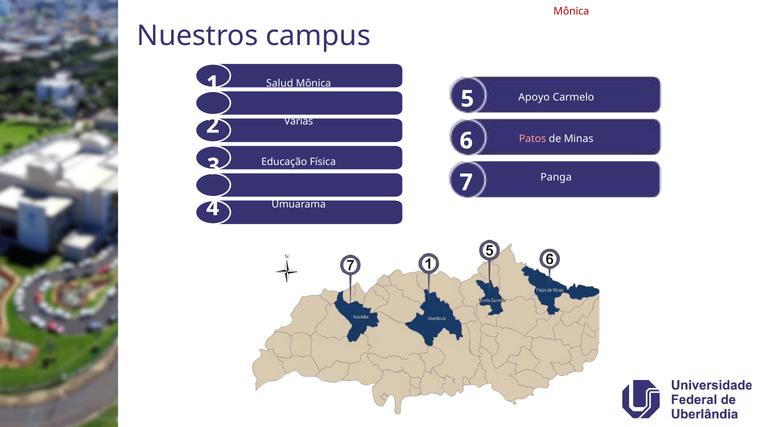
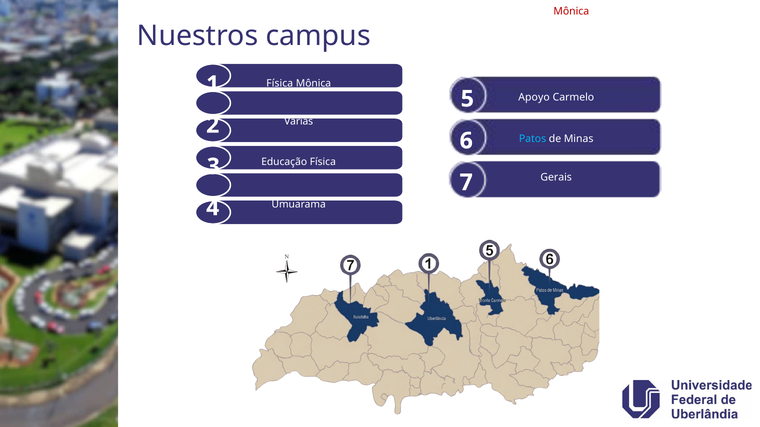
Salud at (280, 83): Salud -> Física
Patos colour: pink -> light blue
Panga: Panga -> Gerais
